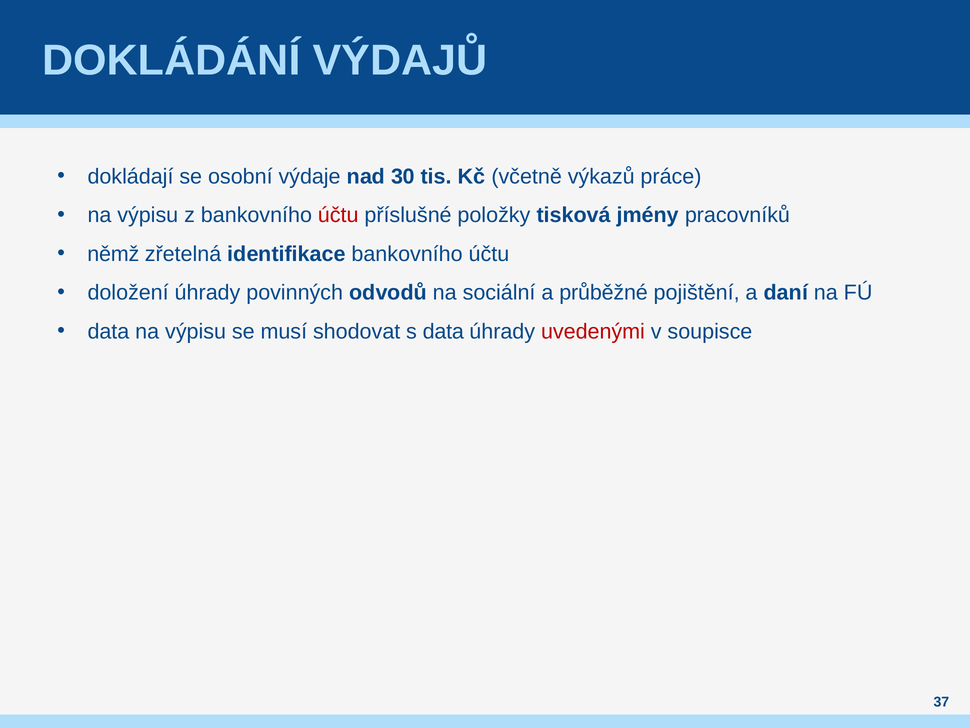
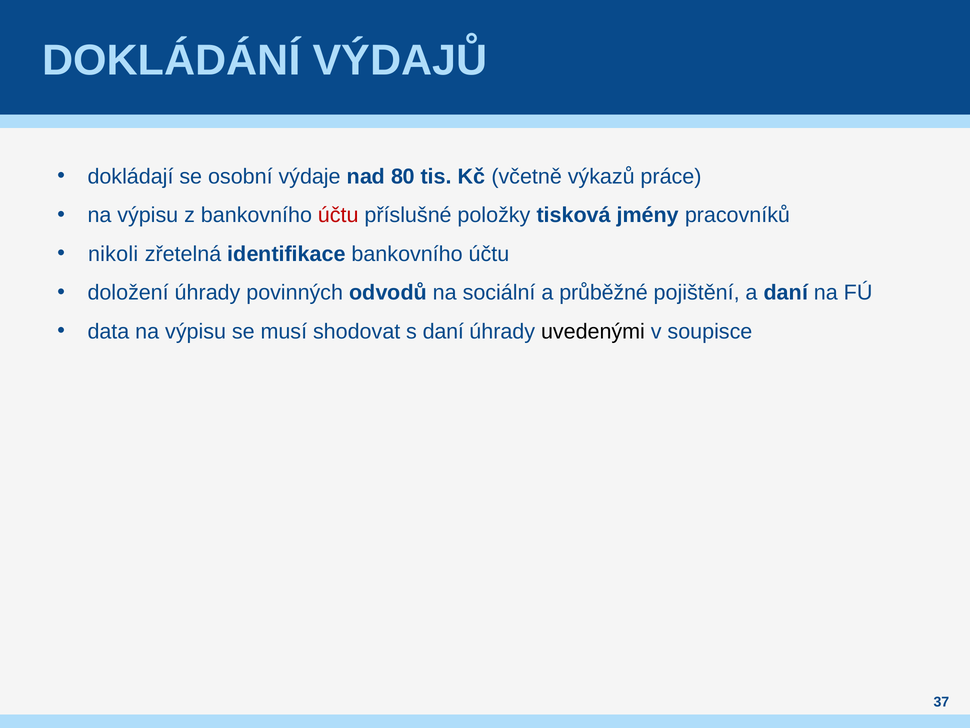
30: 30 -> 80
němž: němž -> nikoli
s data: data -> daní
uvedenými colour: red -> black
